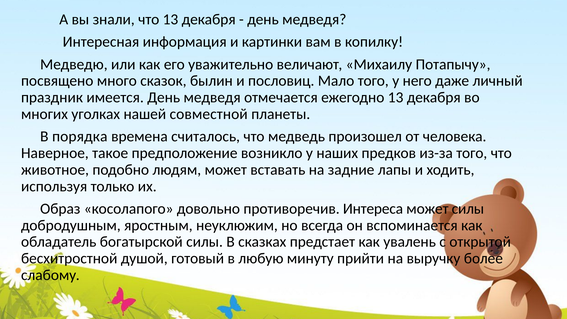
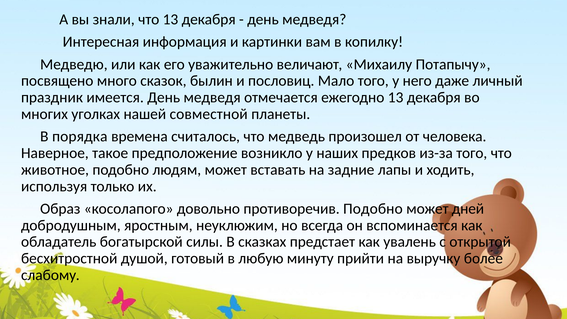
противоречив Интереса: Интереса -> Подобно
может силы: силы -> дней
